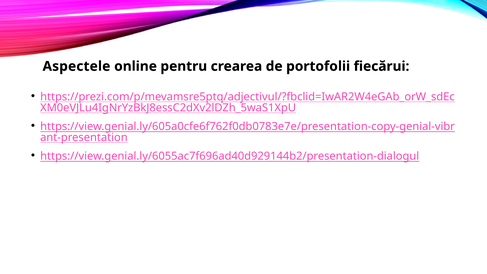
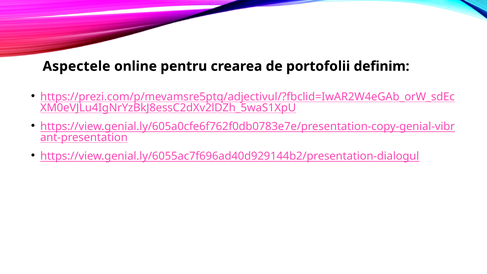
fiecărui: fiecărui -> definim
